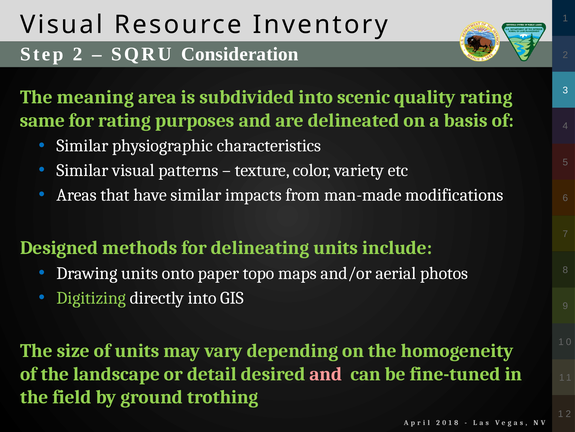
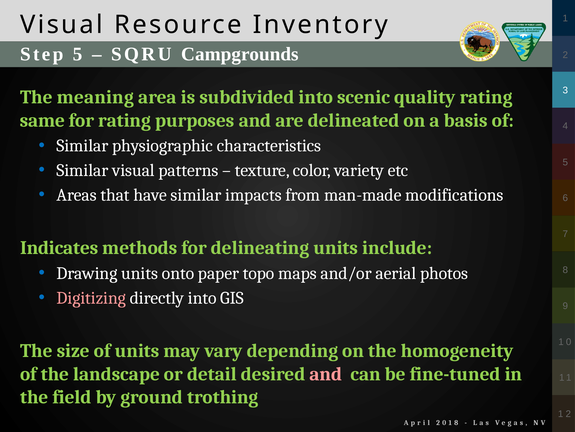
Step 2: 2 -> 5
Consideration: Consideration -> Campgrounds
Designed: Designed -> Indicates
Digitizing colour: light green -> pink
